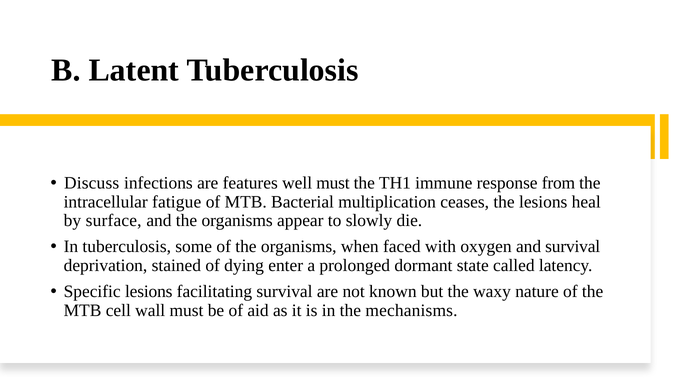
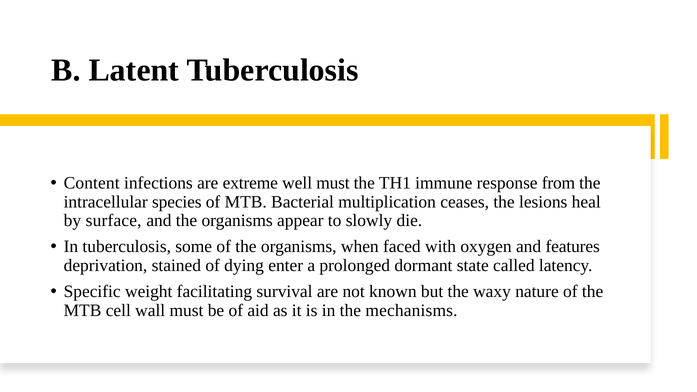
Discuss: Discuss -> Content
features: features -> extreme
fatigue: fatigue -> species
and survival: survival -> features
Specific lesions: lesions -> weight
